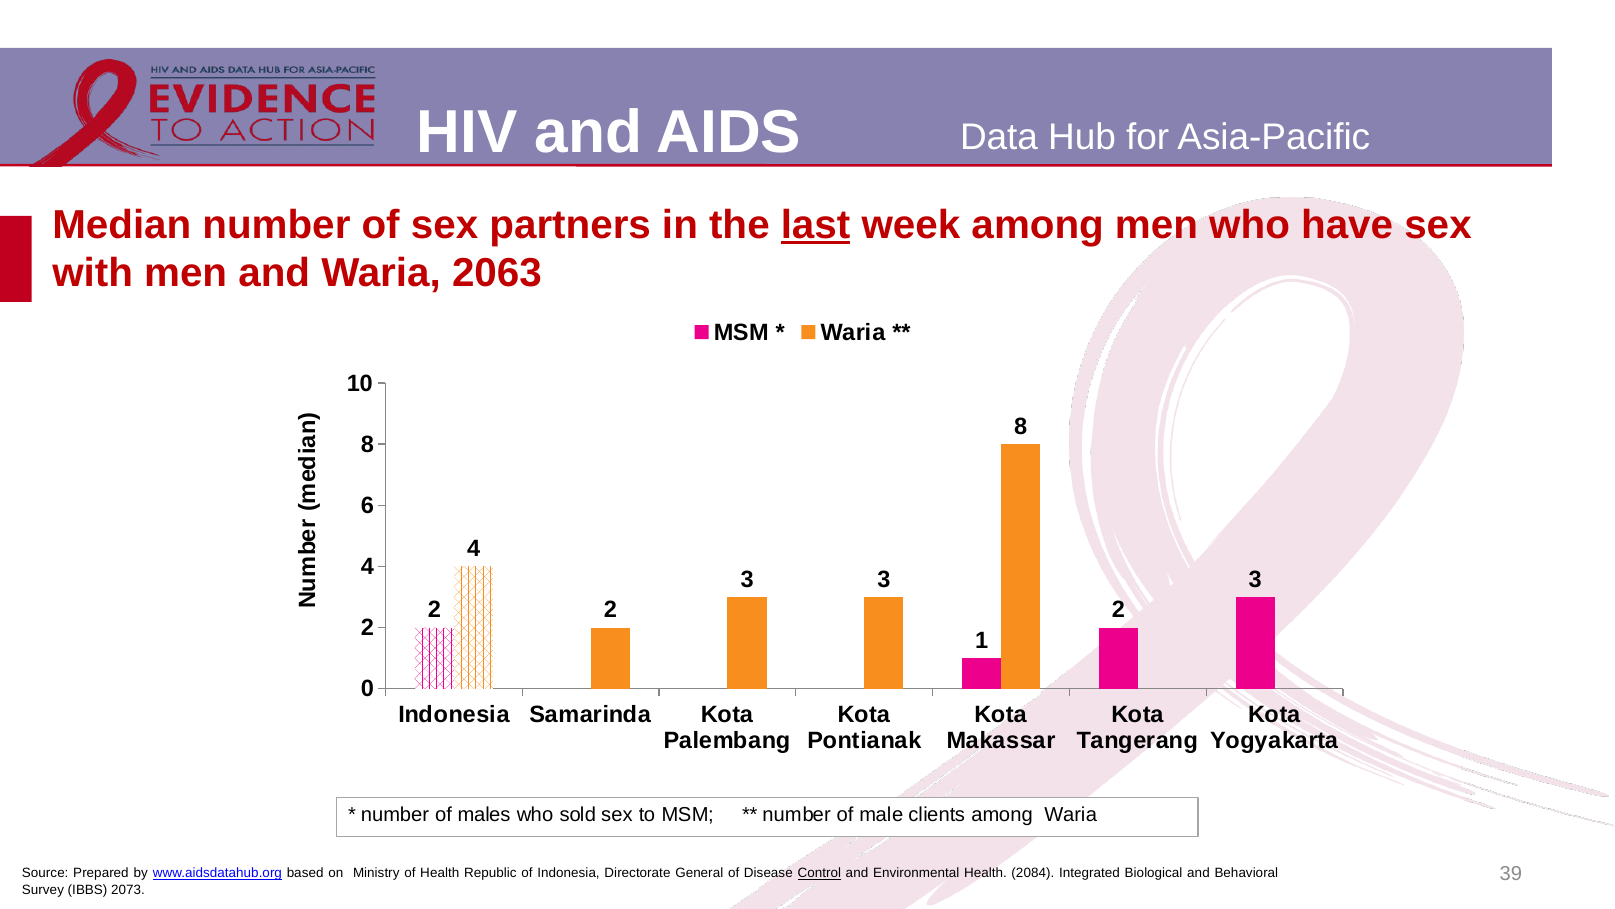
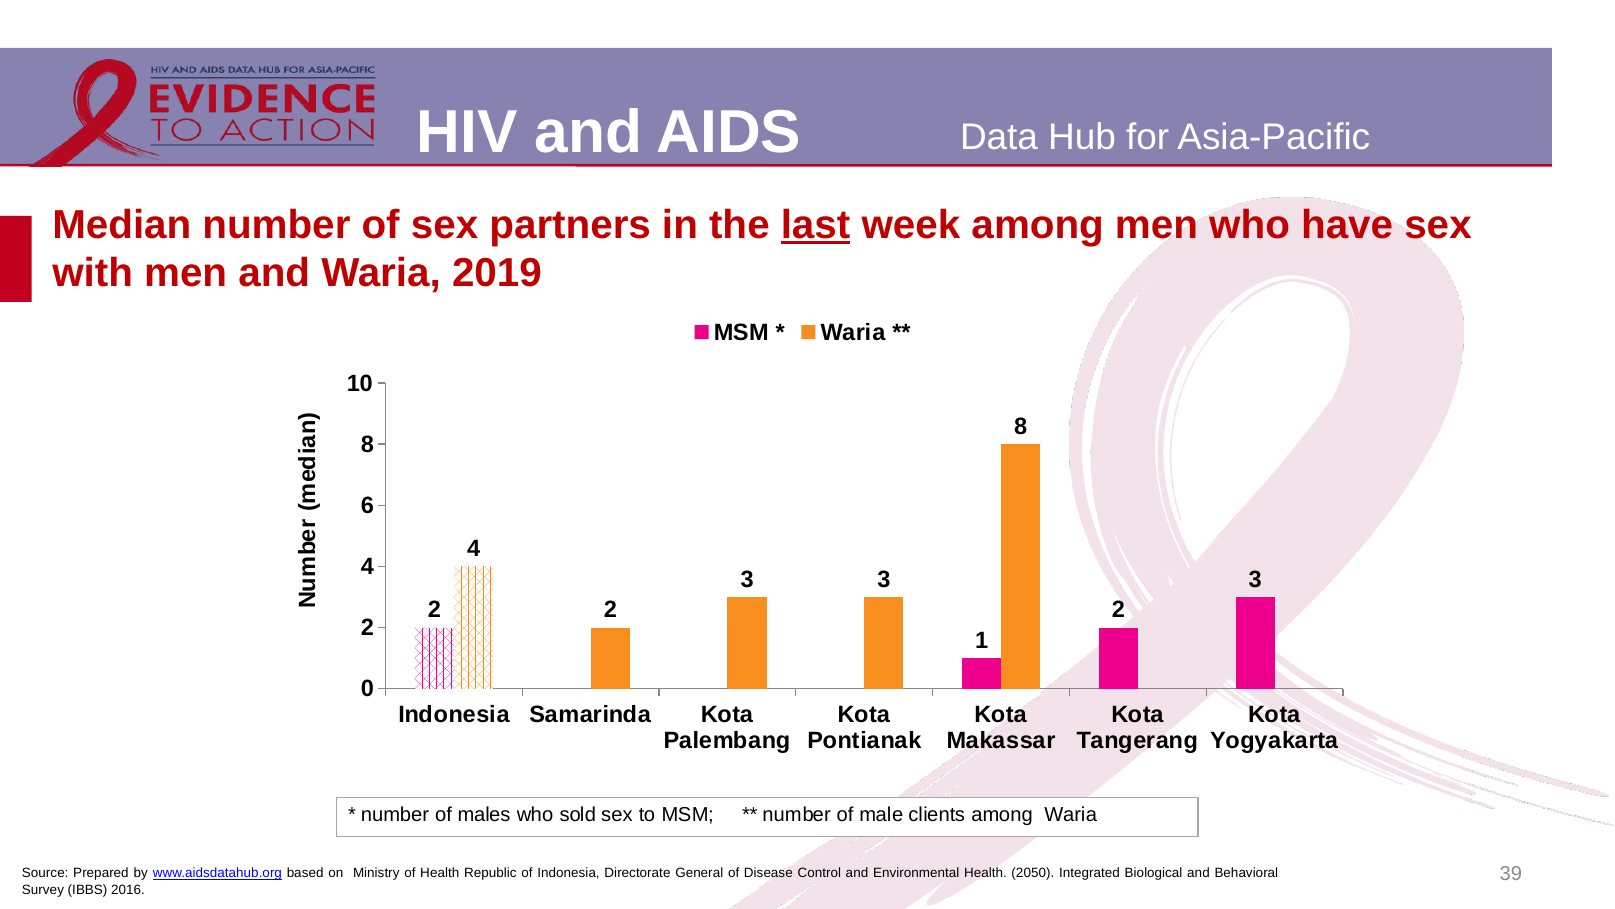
2063: 2063 -> 2019
Control underline: present -> none
2084: 2084 -> 2050
2073: 2073 -> 2016
